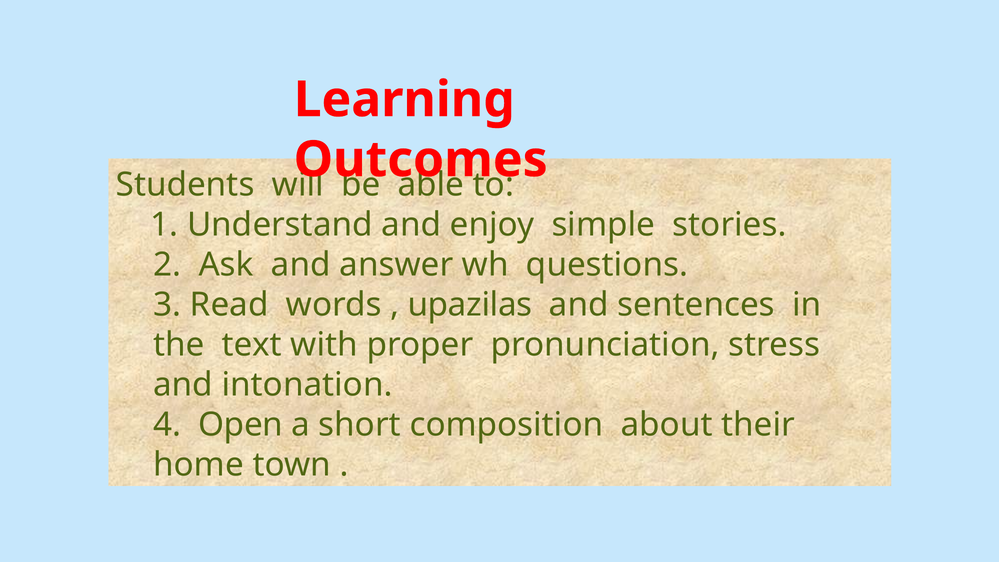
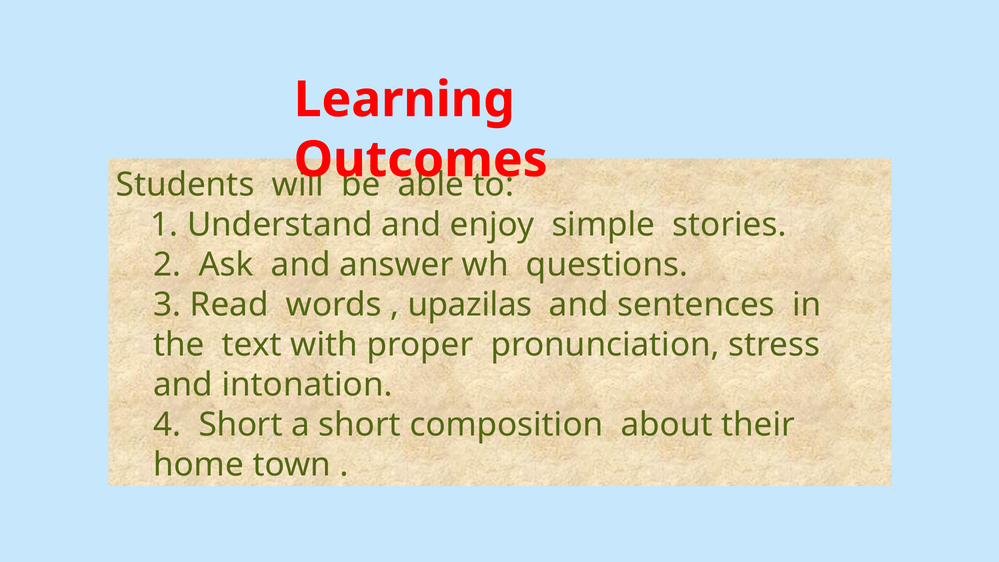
4 Open: Open -> Short
